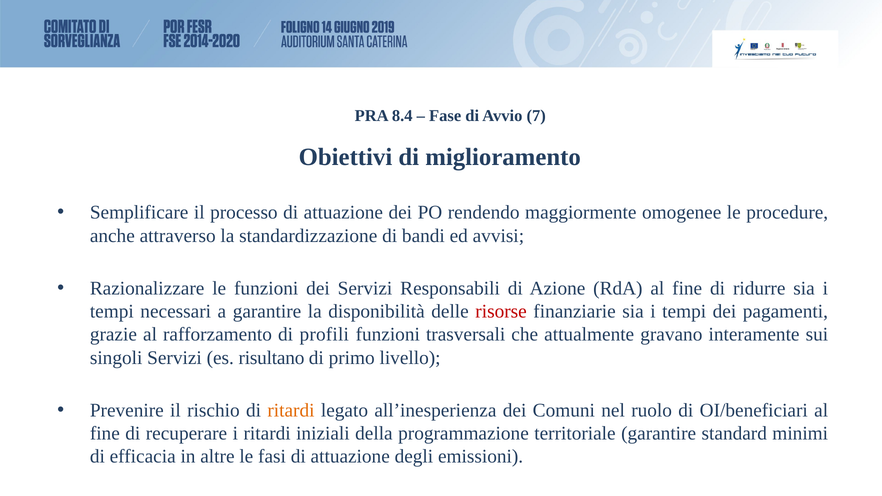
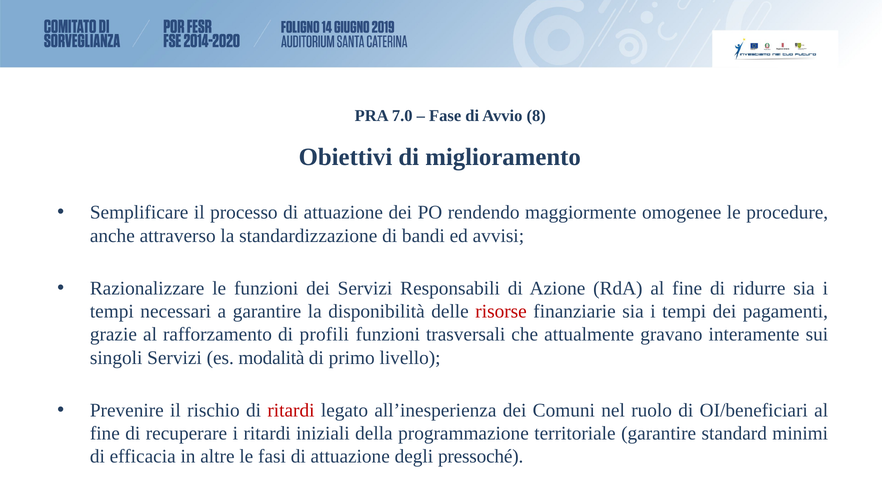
8.4: 8.4 -> 7.0
7: 7 -> 8
risultano: risultano -> modalità
ritardi at (291, 410) colour: orange -> red
emissioni: emissioni -> pressoché
